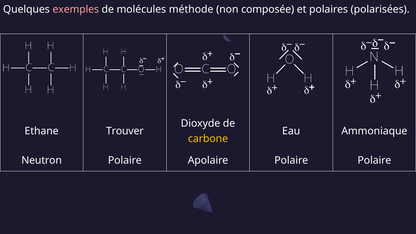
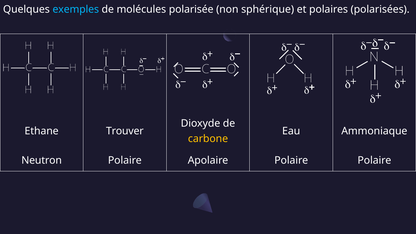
exemples colour: pink -> light blue
méthode: méthode -> polarisée
composée: composée -> sphérique
